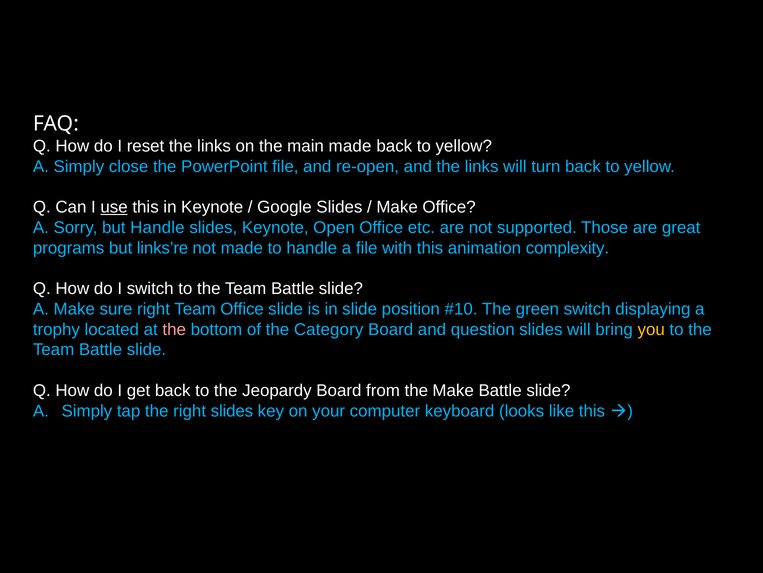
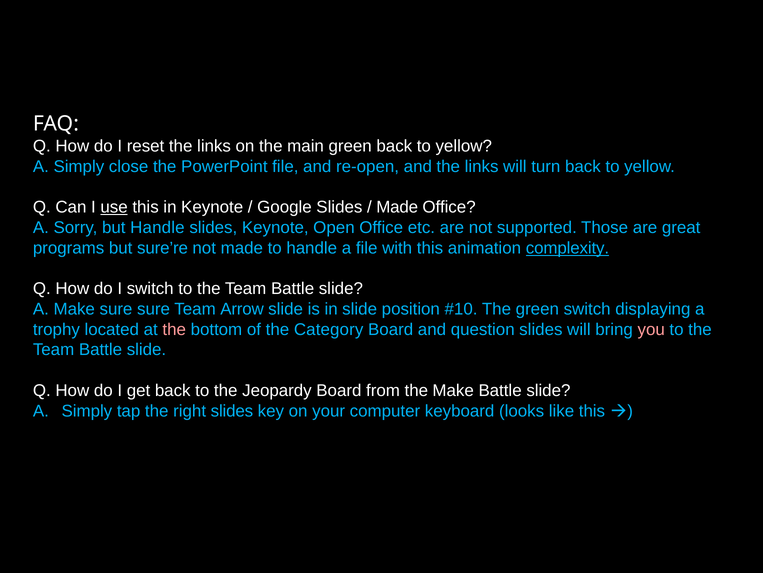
main made: made -> green
Make at (397, 207): Make -> Made
links’re: links’re -> sure’re
complexity underline: none -> present
sure right: right -> sure
Team Office: Office -> Arrow
you colour: yellow -> pink
